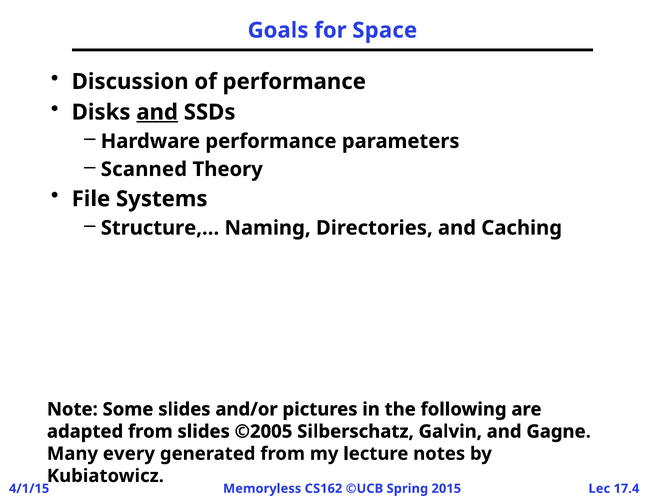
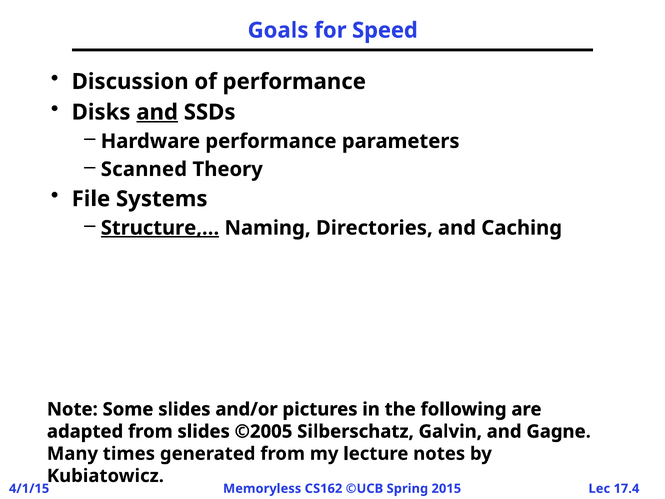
Space: Space -> Speed
Structure,… underline: none -> present
every: every -> times
